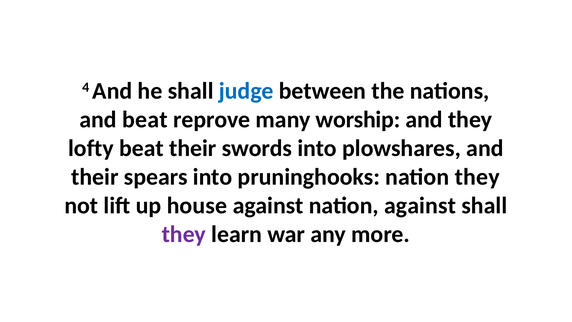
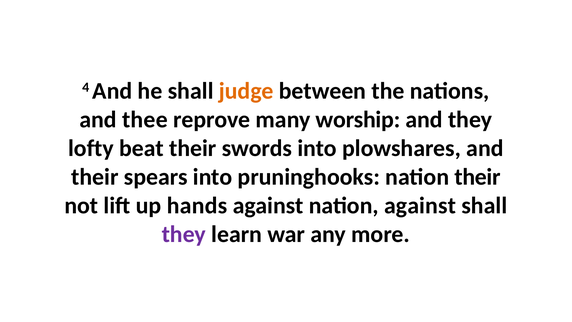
judge colour: blue -> orange
and beat: beat -> thee
nation they: they -> their
house: house -> hands
